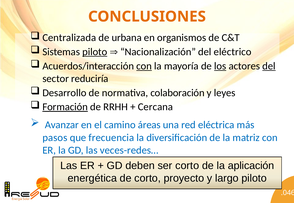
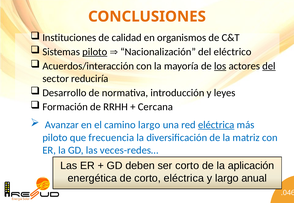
Centralizada: Centralizada -> Instituciones
urbana: urbana -> calidad
con at (144, 66) underline: present -> none
colaboración: colaboración -> introducción
Formación underline: present -> none
camino áreas: áreas -> largo
eléctrica at (216, 125) underline: none -> present
pasos at (55, 138): pasos -> piloto
corto proyecto: proyecto -> eléctrica
largo piloto: piloto -> anual
